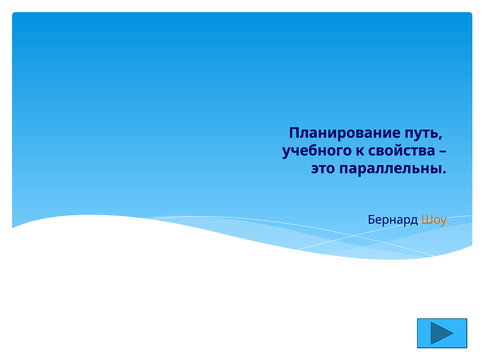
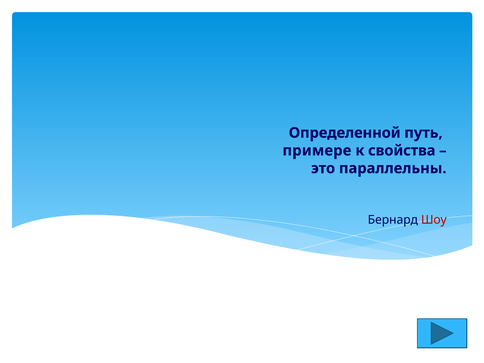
Планирование: Планирование -> Определенной
учебного: учебного -> примере
Шоу colour: orange -> red
